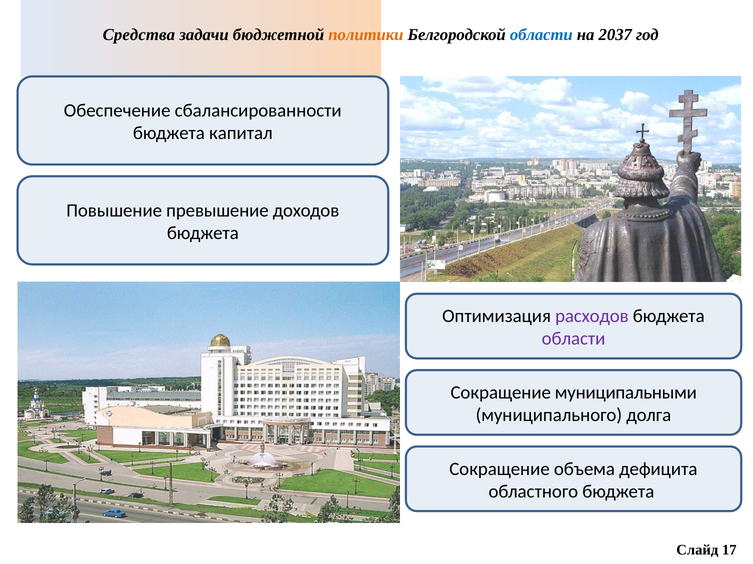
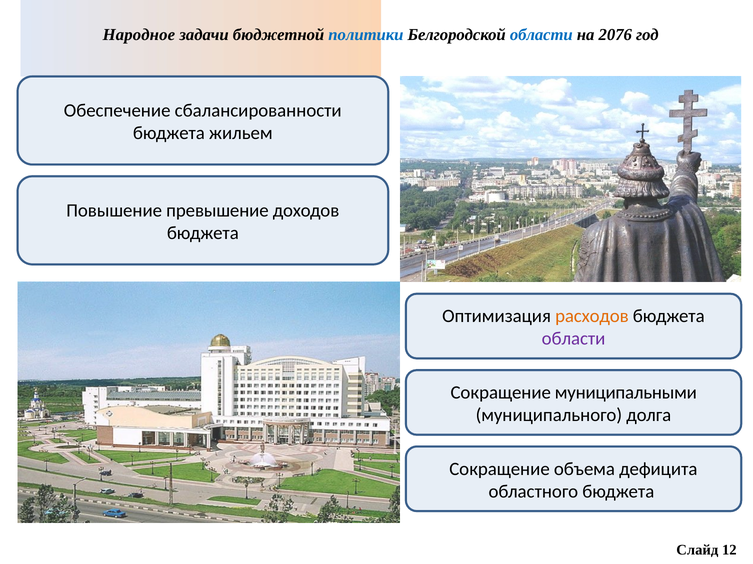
Средства: Средства -> Народное
политики colour: orange -> blue
2037: 2037 -> 2076
капитал: капитал -> жильем
расходов colour: purple -> orange
17: 17 -> 12
